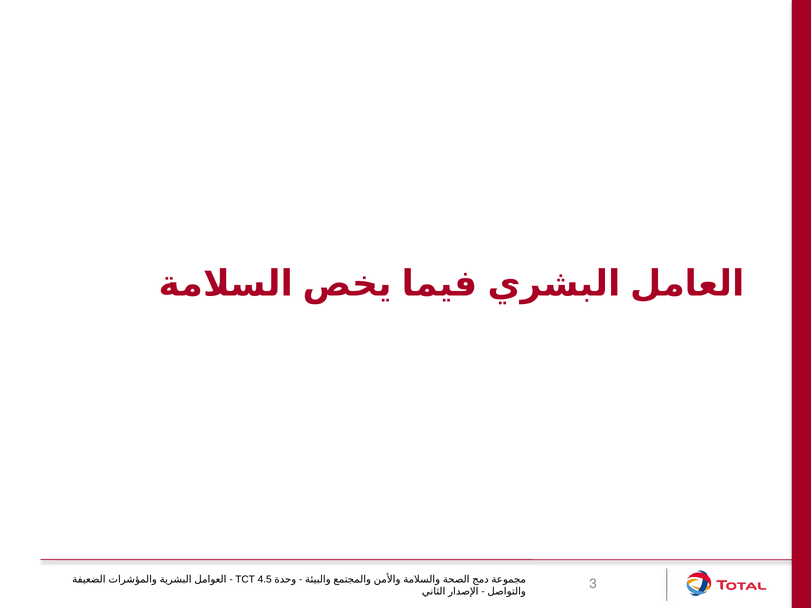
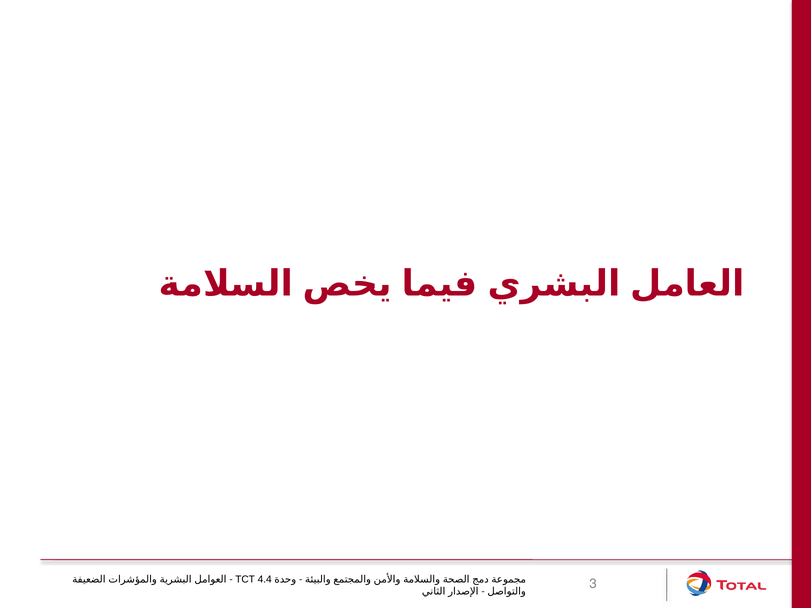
4.5: 4.5 -> 4.4
